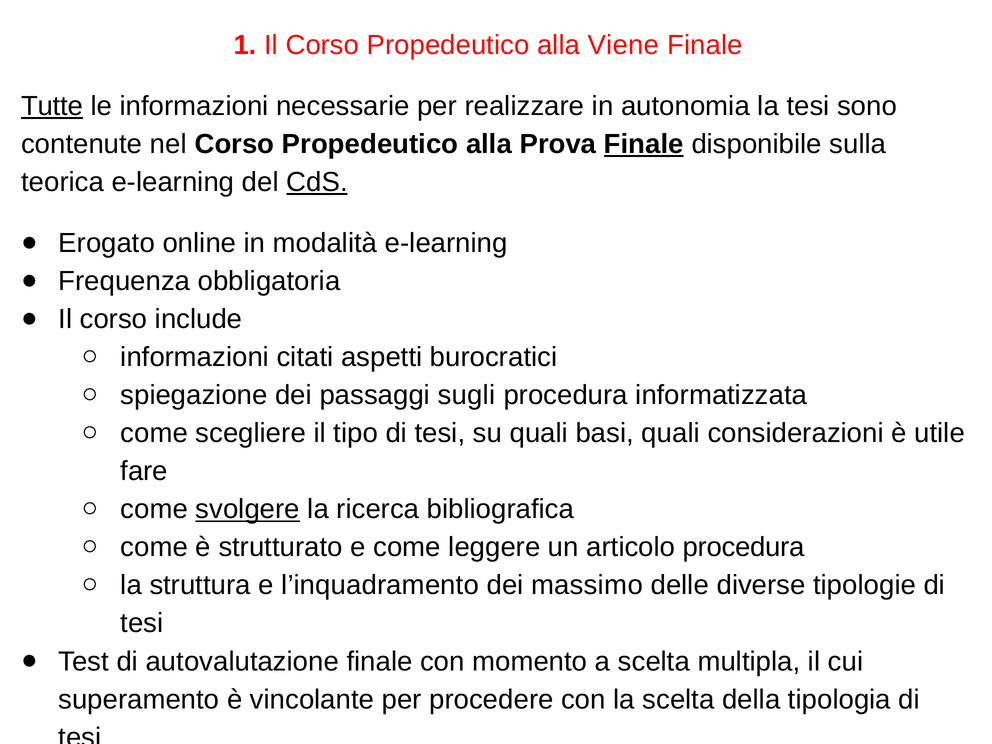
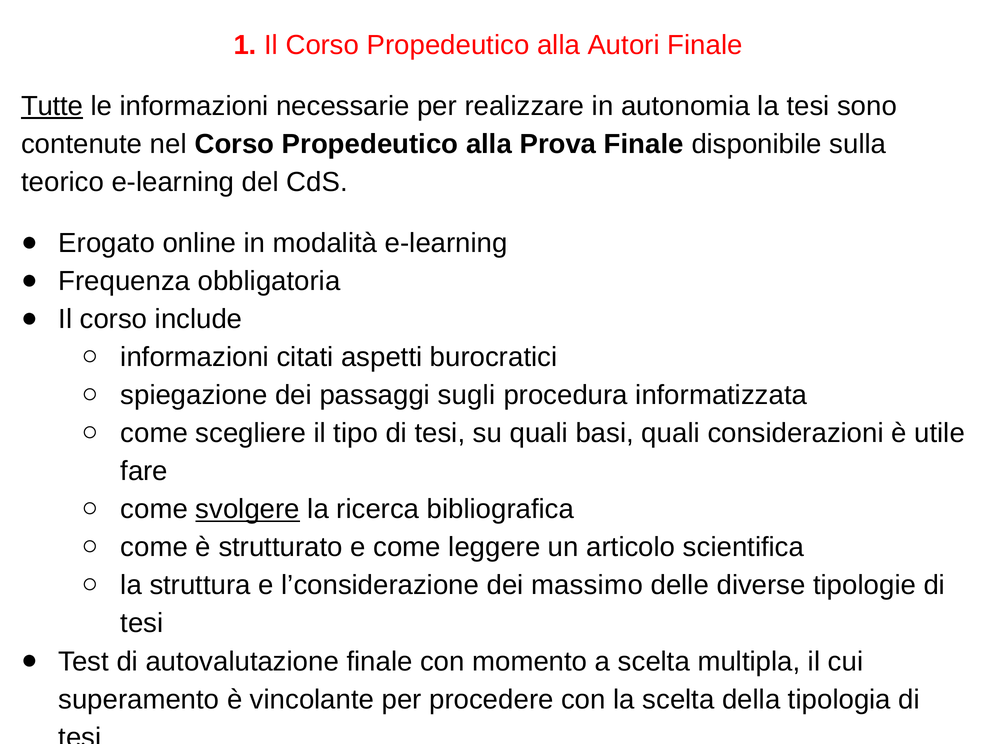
Viene: Viene -> Autori
Finale at (644, 144) underline: present -> none
teorica: teorica -> teorico
CdS underline: present -> none
articolo procedura: procedura -> scientifica
l’inquadramento: l’inquadramento -> l’considerazione
